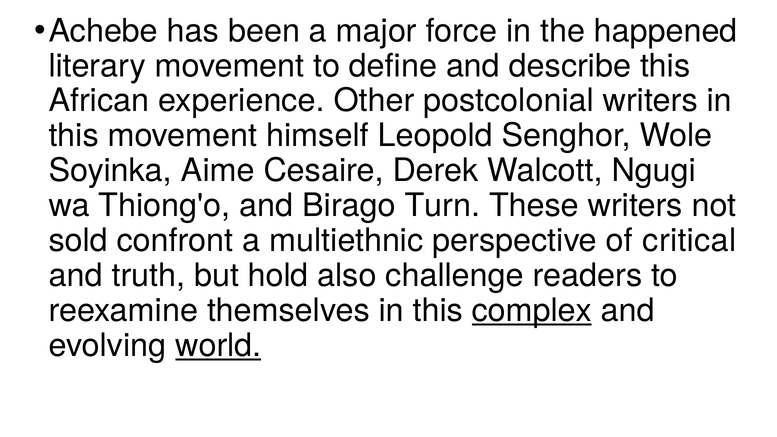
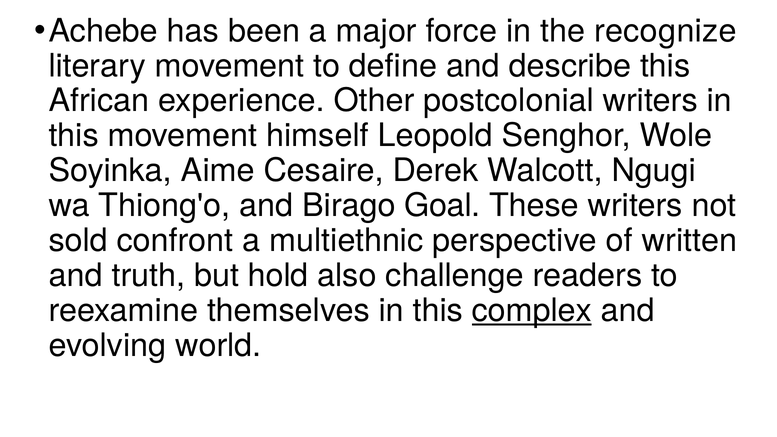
happened: happened -> recognize
Turn: Turn -> Goal
critical: critical -> written
world underline: present -> none
